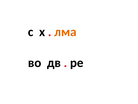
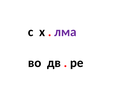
лма colour: orange -> purple
